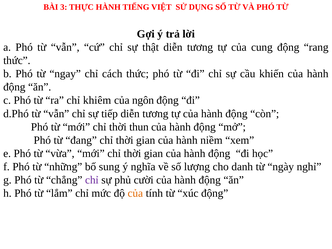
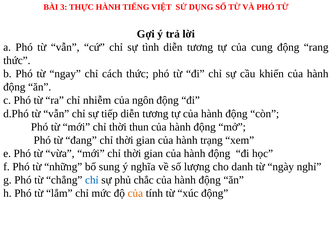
thật: thật -> tình
khiêm: khiêm -> nhiễm
niềm: niềm -> trạng
chỉ at (92, 180) colour: purple -> blue
cười: cười -> chắc
